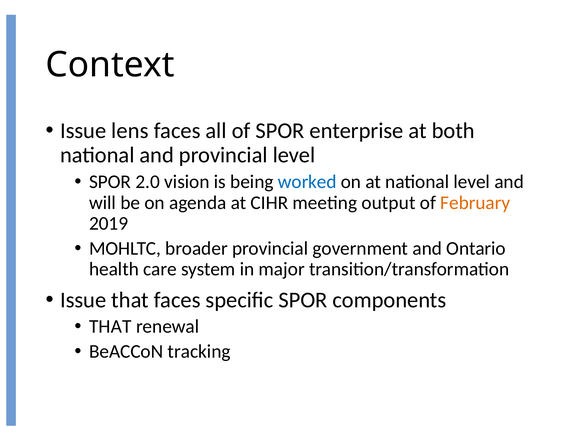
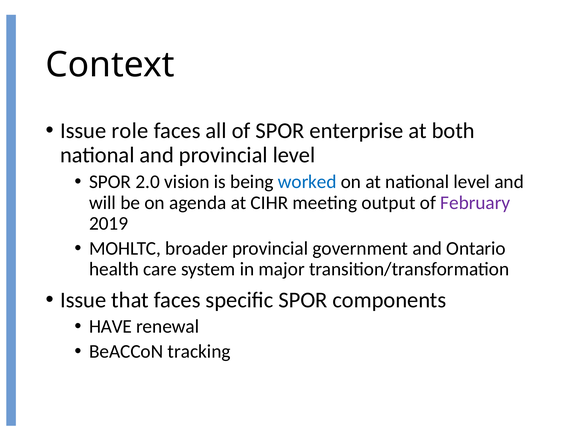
lens: lens -> role
February colour: orange -> purple
THAT at (110, 326): THAT -> HAVE
